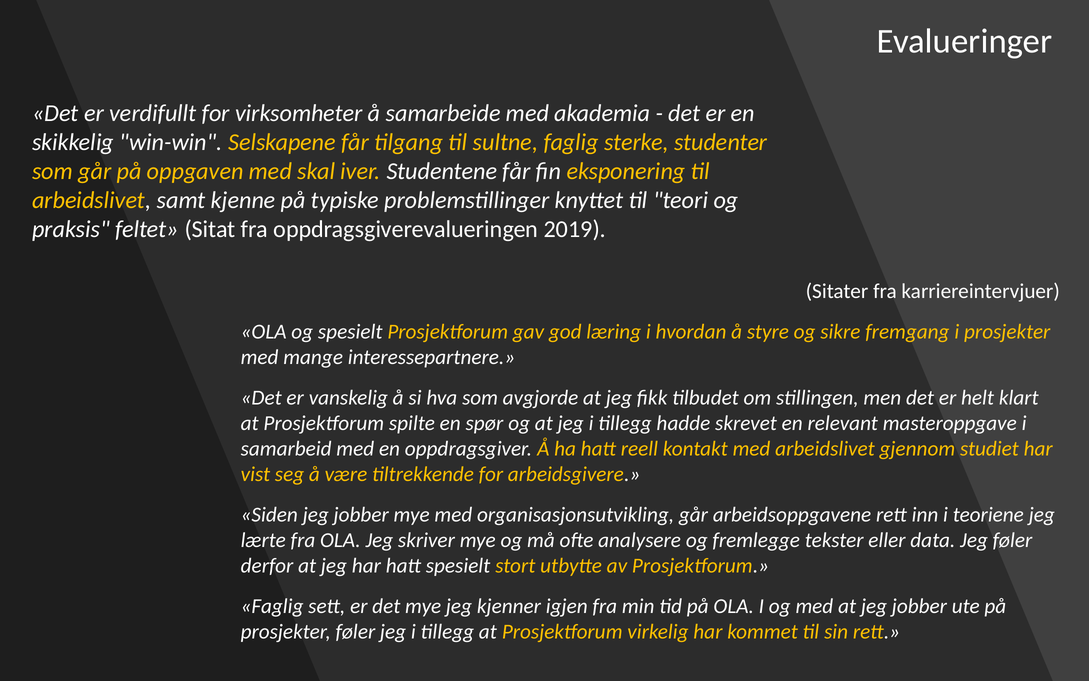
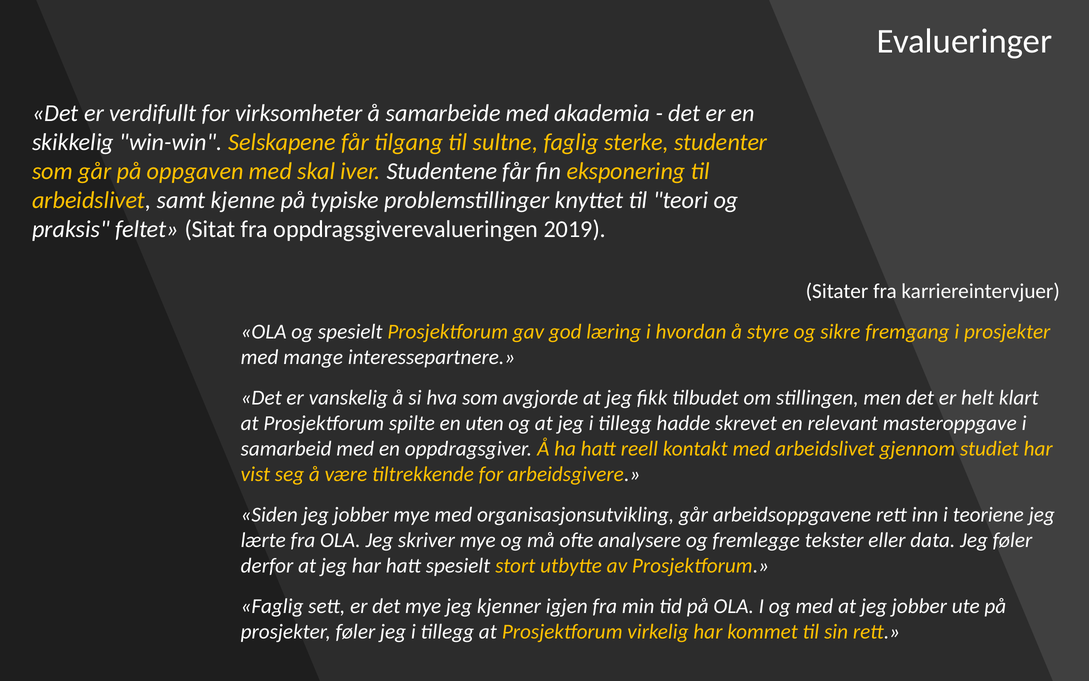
spør: spør -> uten
